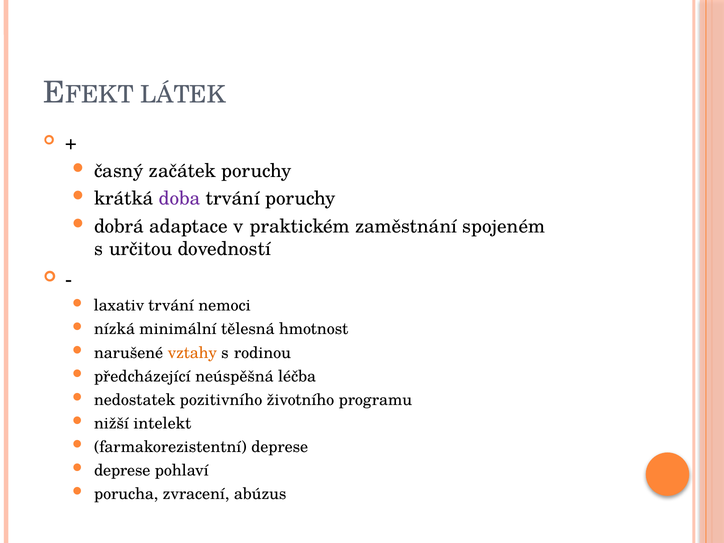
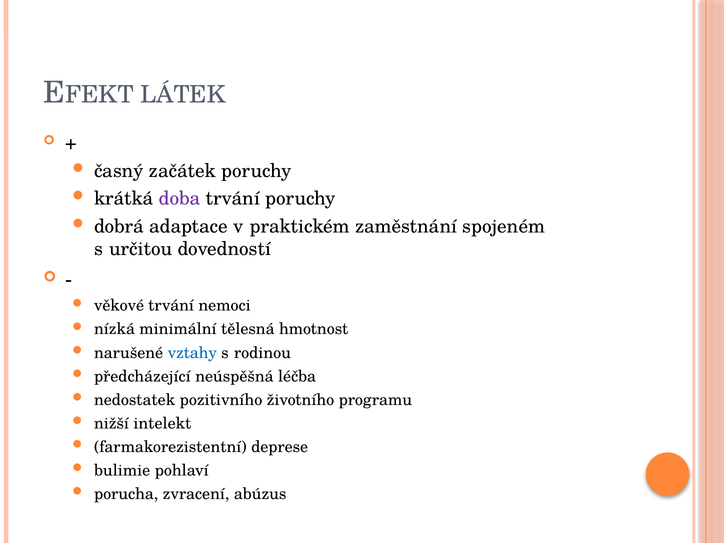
laxativ: laxativ -> věkové
vztahy colour: orange -> blue
deprese at (122, 470): deprese -> bulimie
